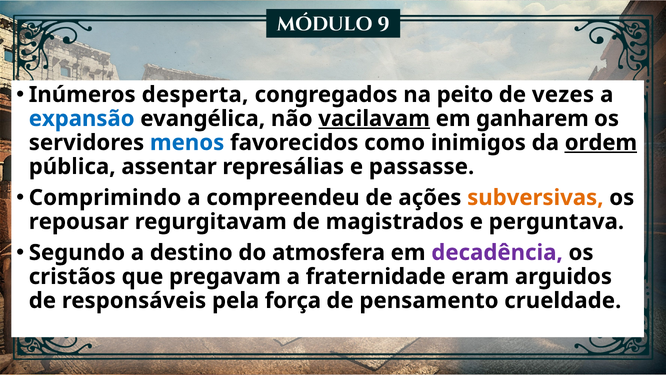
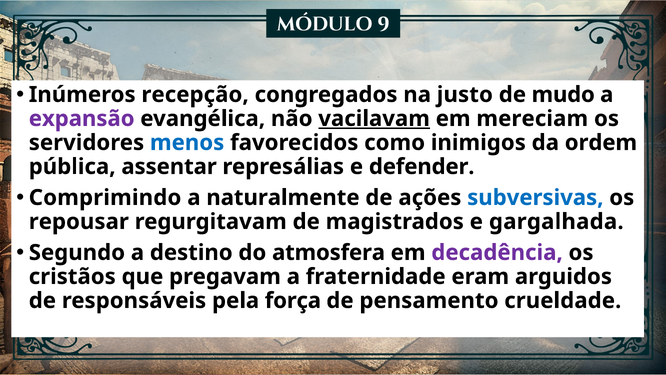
desperta: desperta -> recepção
peito: peito -> justo
vezes: vezes -> mudo
expansão colour: blue -> purple
ganharem: ganharem -> mereciam
ordem underline: present -> none
passasse: passasse -> defender
compreendeu: compreendeu -> naturalmente
subversivas colour: orange -> blue
perguntava: perguntava -> gargalhada
